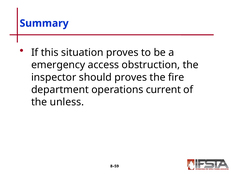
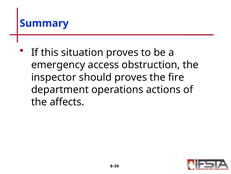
current: current -> actions
unless: unless -> affects
